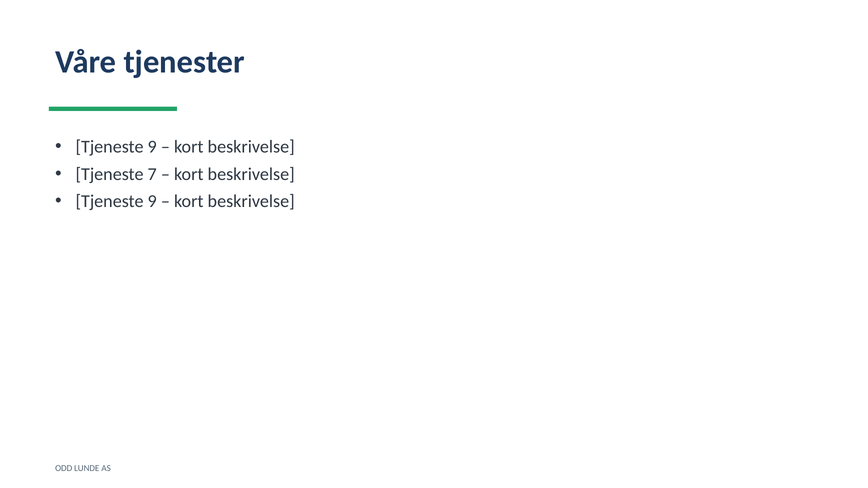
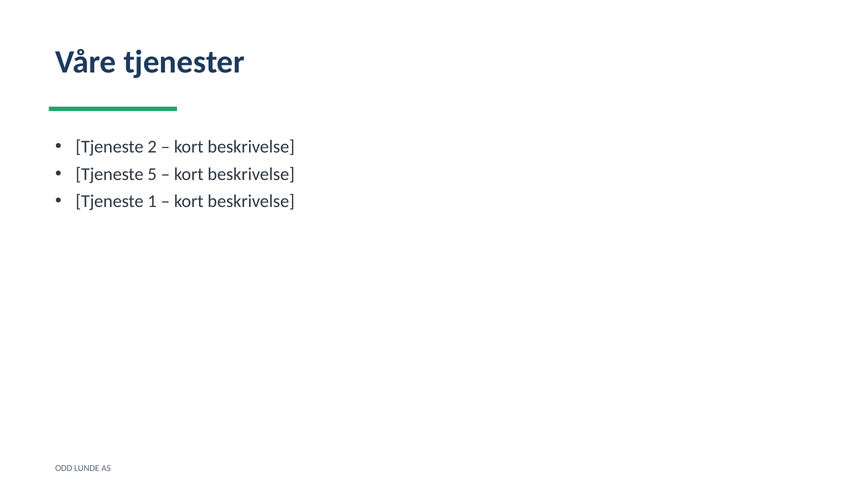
9 at (152, 147): 9 -> 2
7: 7 -> 5
9 at (152, 201): 9 -> 1
